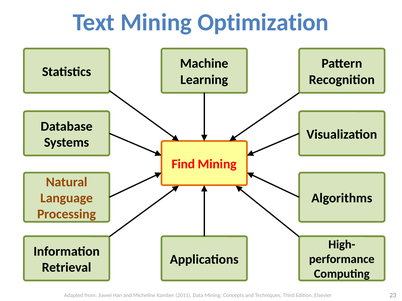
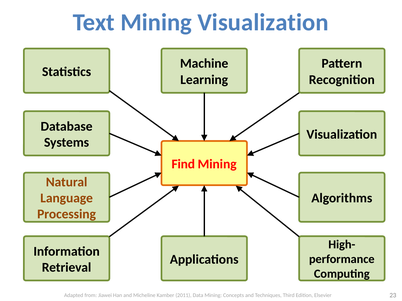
Mining Optimization: Optimization -> Visualization
